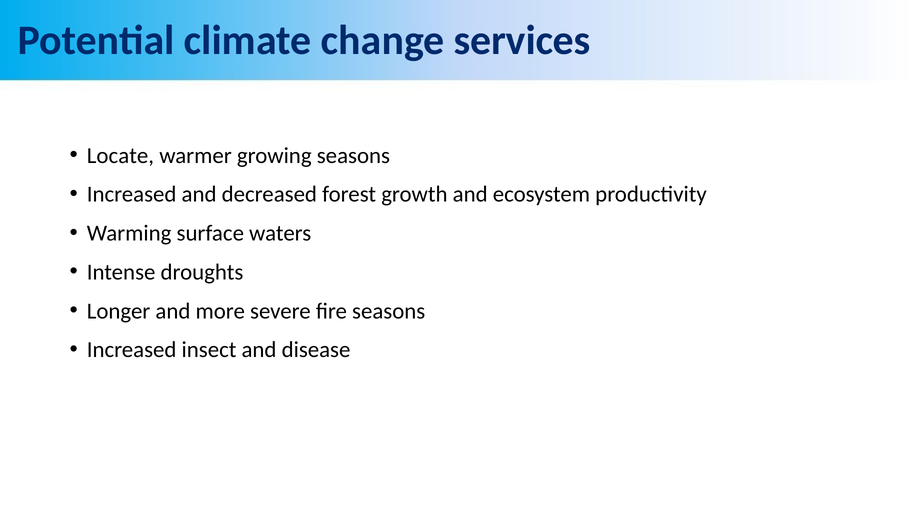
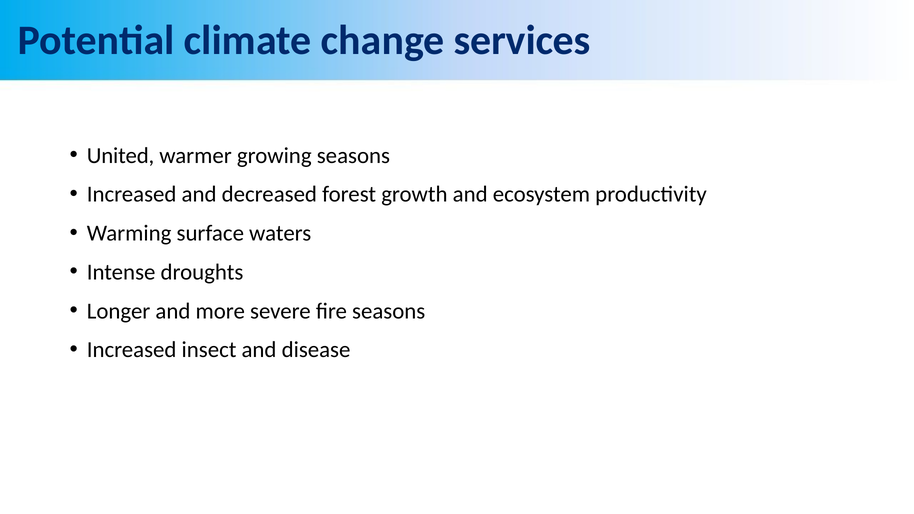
Locate: Locate -> United
